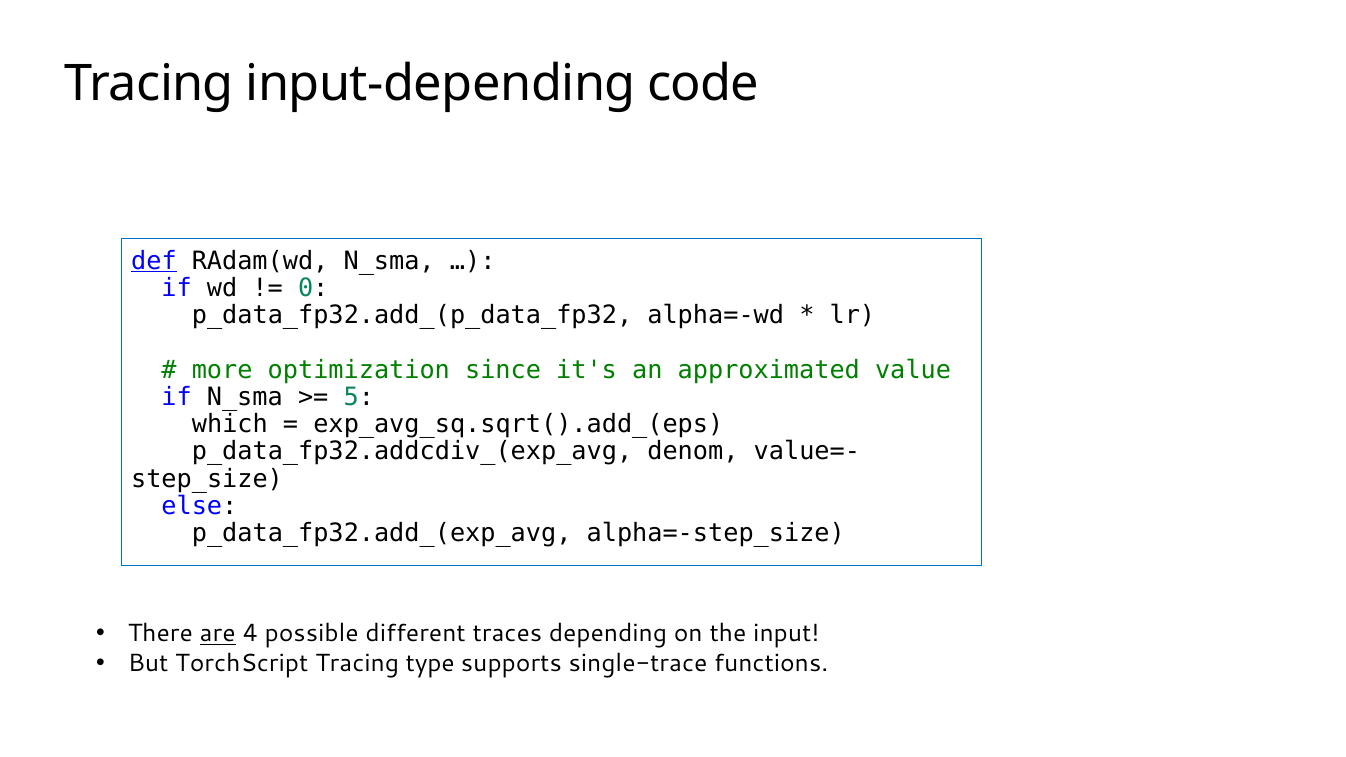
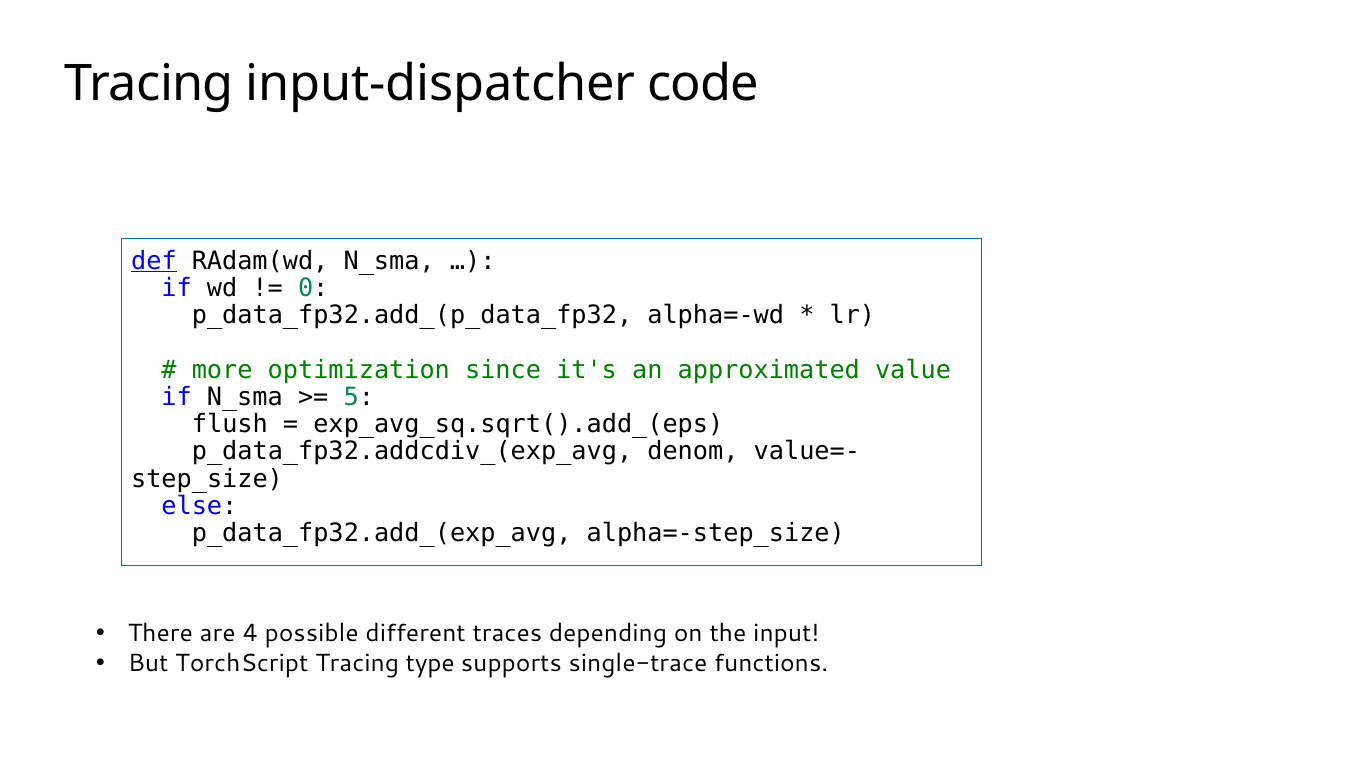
input-depending: input-depending -> input-dispatcher
which: which -> flush
are underline: present -> none
